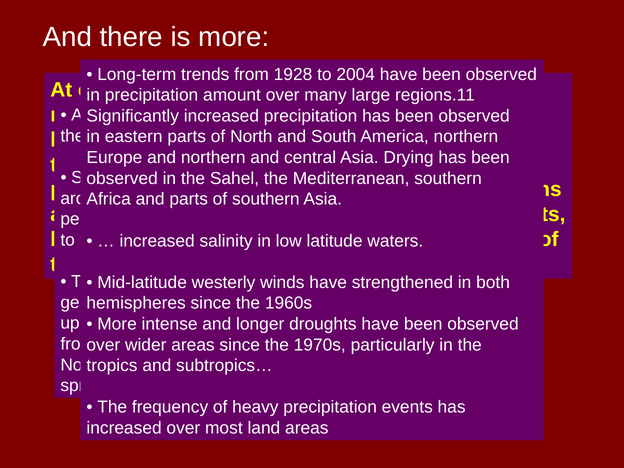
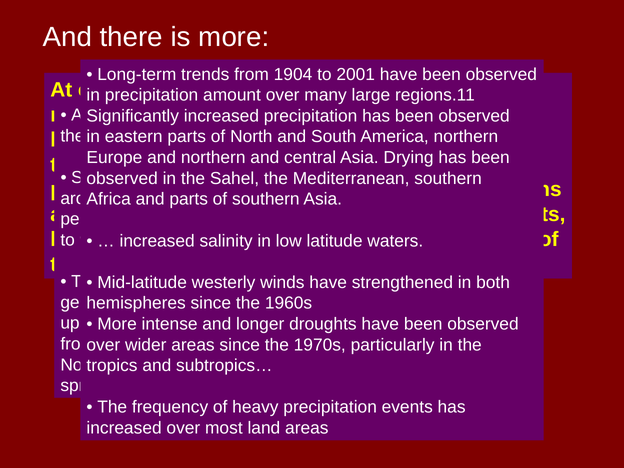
1928: 1928 -> 1904
2004: 2004 -> 2001
